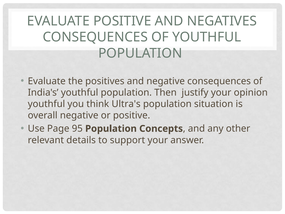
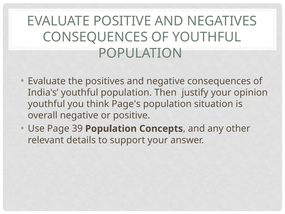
Ultra's: Ultra's -> Page's
95: 95 -> 39
